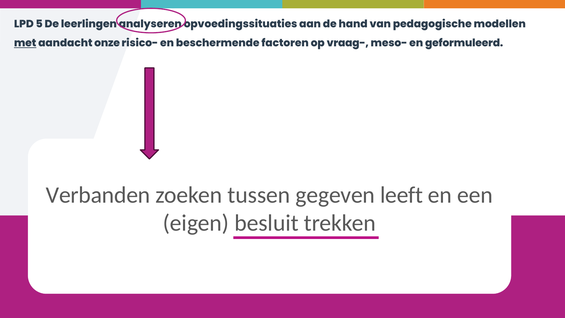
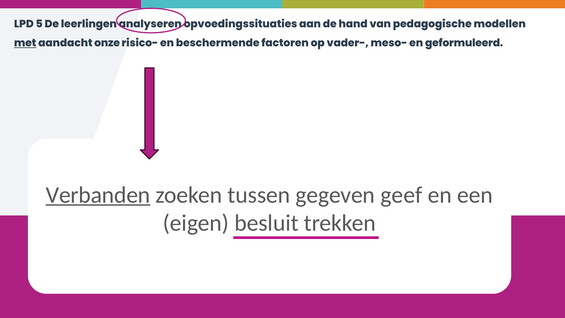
vraag-: vraag- -> vader-
Verbanden underline: none -> present
leeft: leeft -> geef
